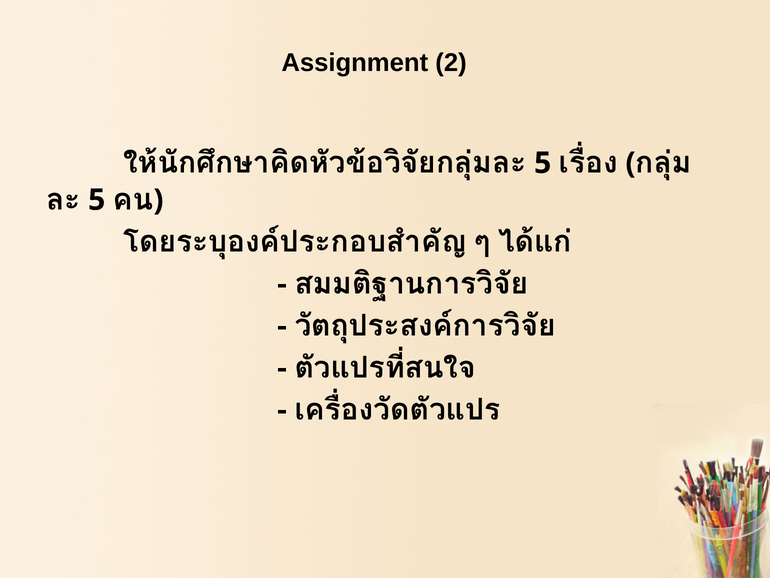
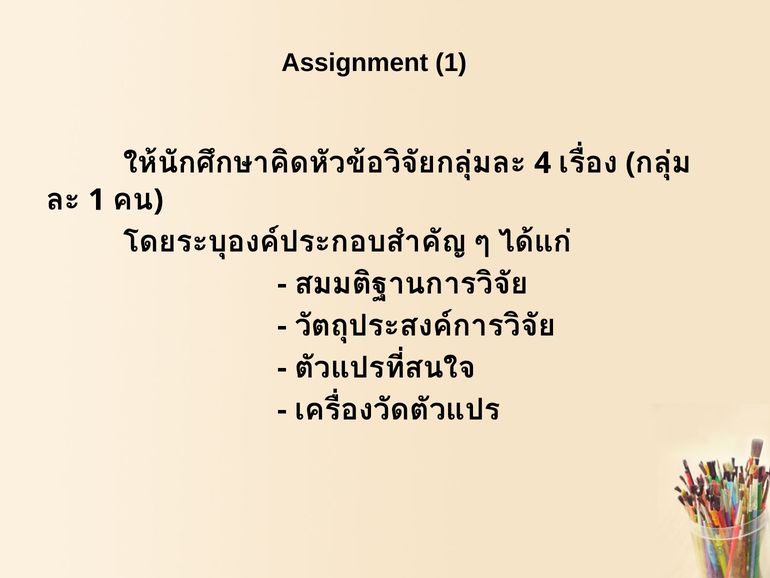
Assignment 2: 2 -> 1
5 at (543, 163): 5 -> 4
5 at (97, 200): 5 -> 1
